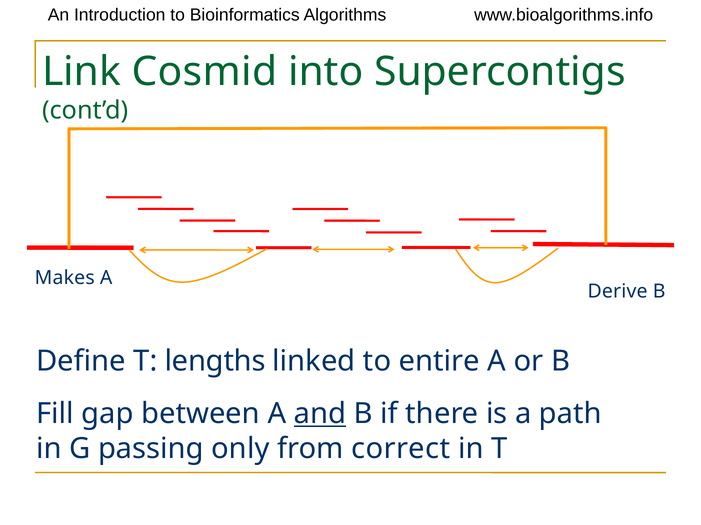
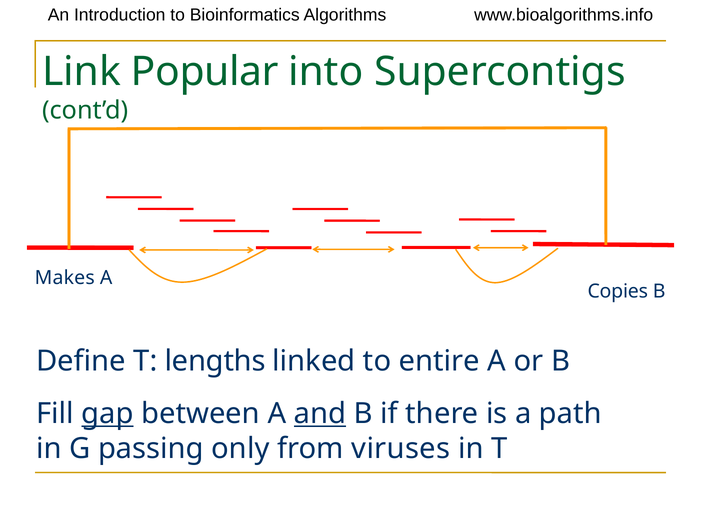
Cosmid: Cosmid -> Popular
Derive: Derive -> Copies
gap underline: none -> present
correct: correct -> viruses
